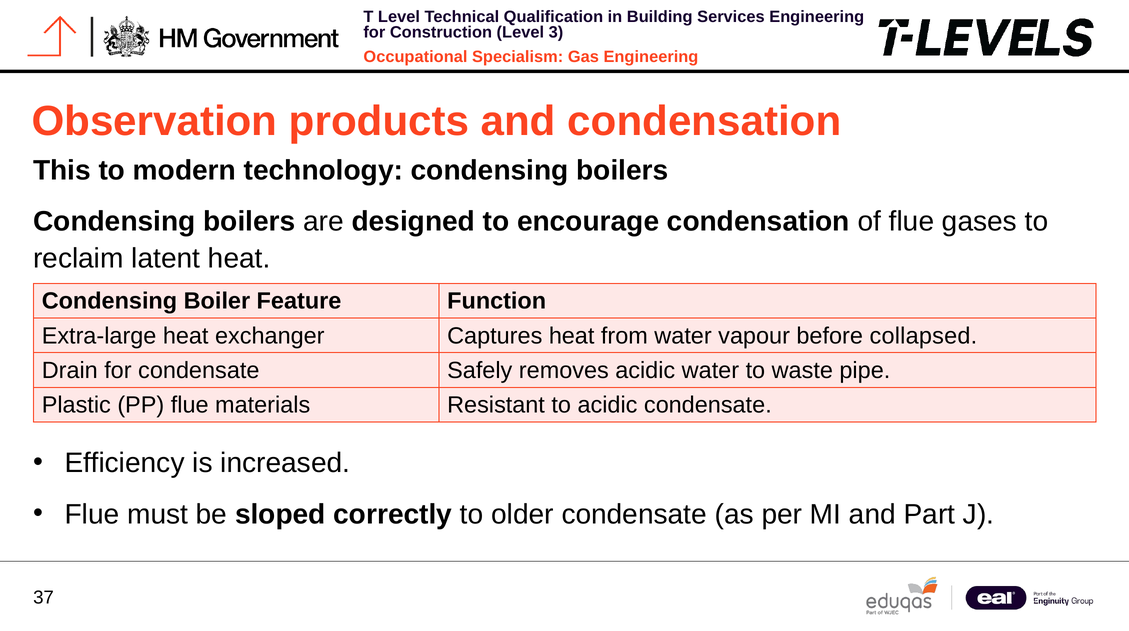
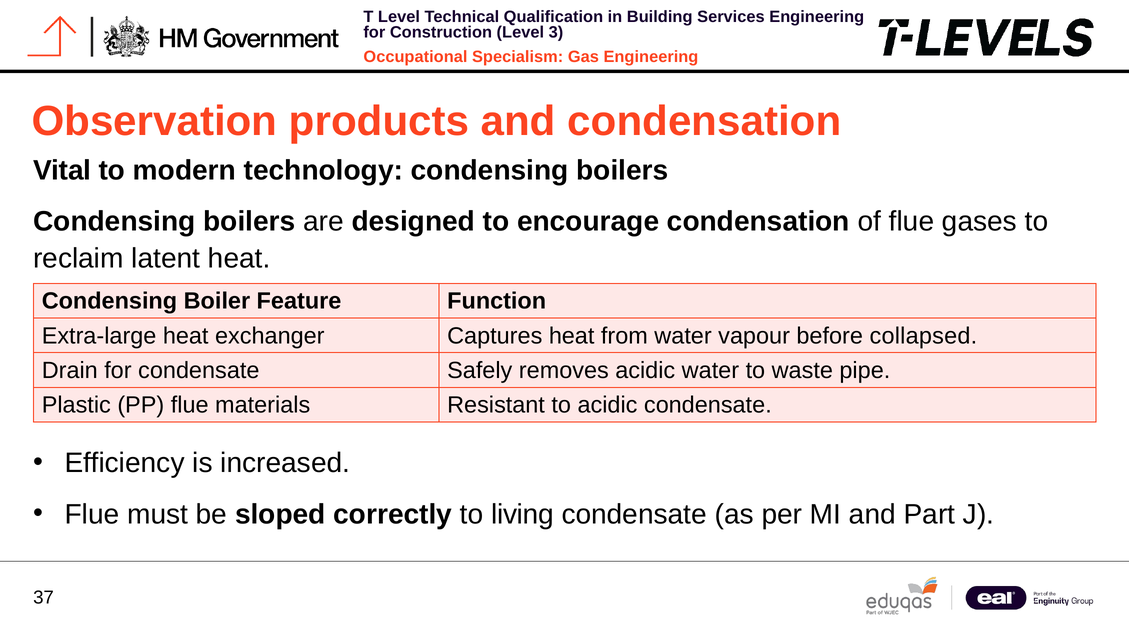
This: This -> Vital
older: older -> living
